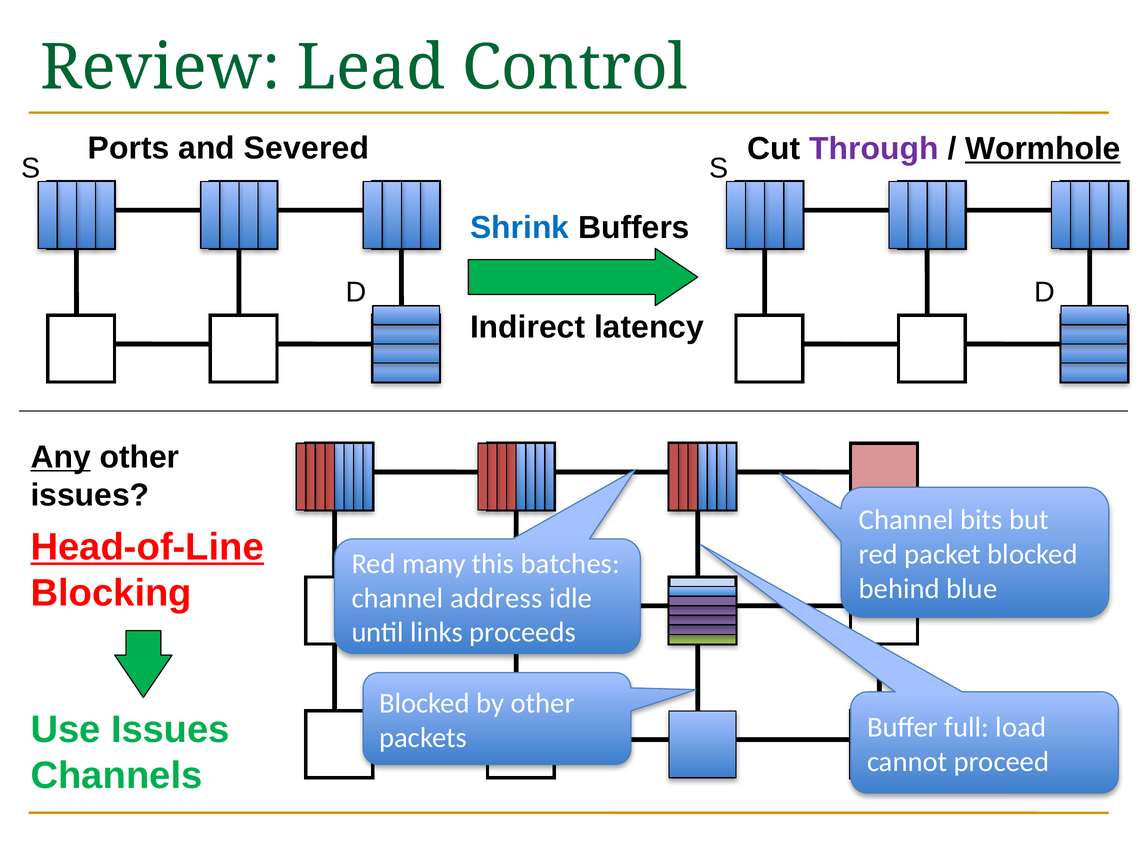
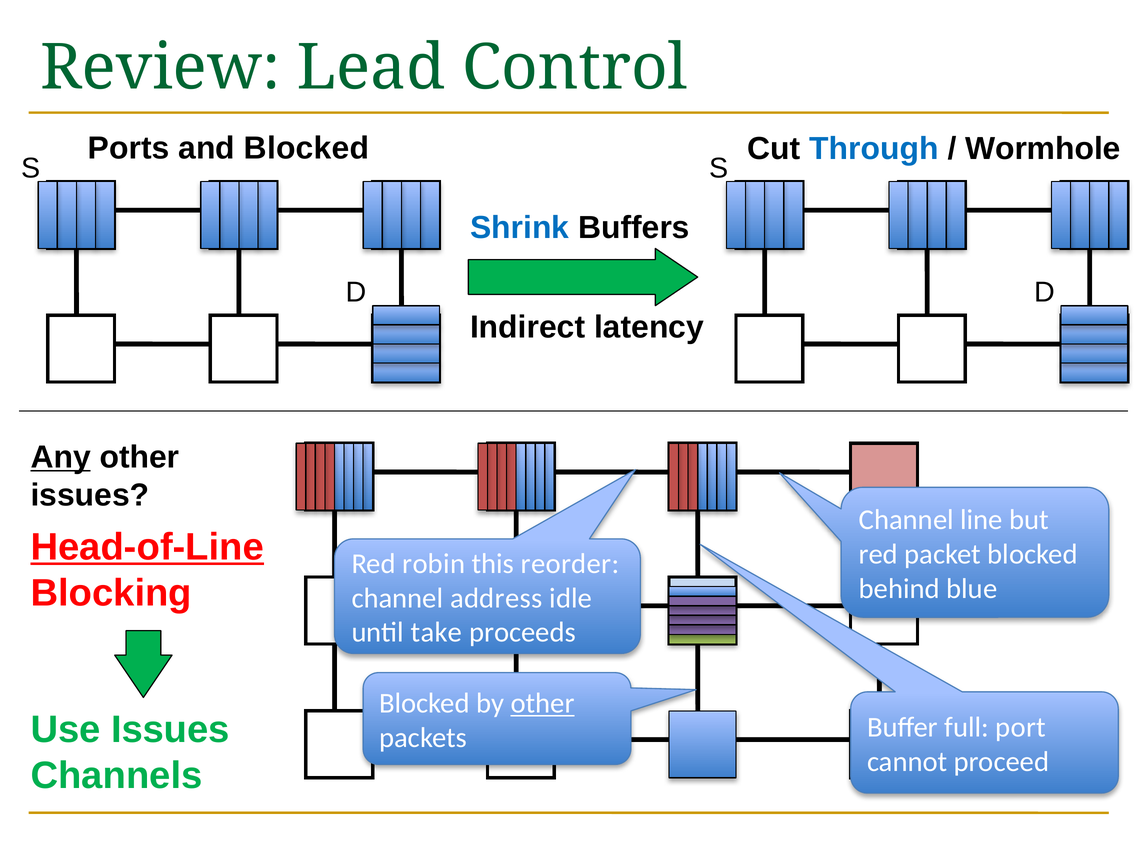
and Severed: Severed -> Blocked
Through colour: purple -> blue
Wormhole underline: present -> none
bits: bits -> line
many: many -> robin
batches: batches -> reorder
links: links -> take
other at (543, 704) underline: none -> present
load: load -> port
